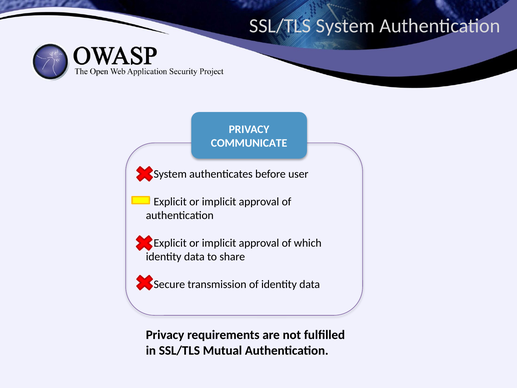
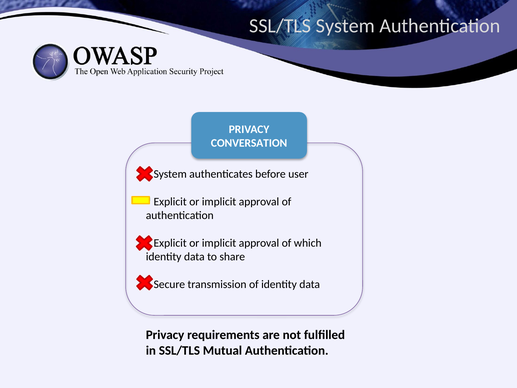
COMMUNICATE: COMMUNICATE -> CONVERSATION
